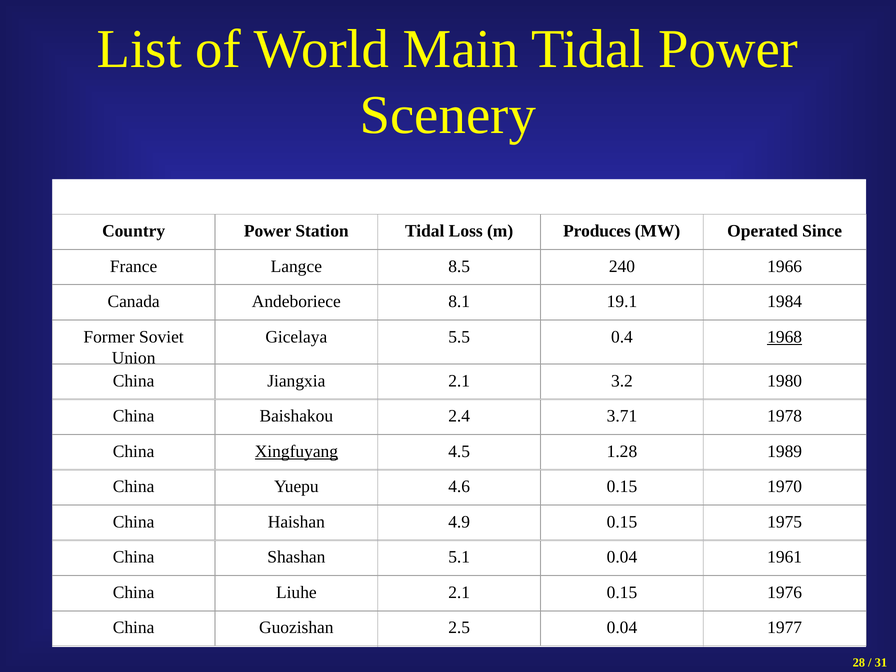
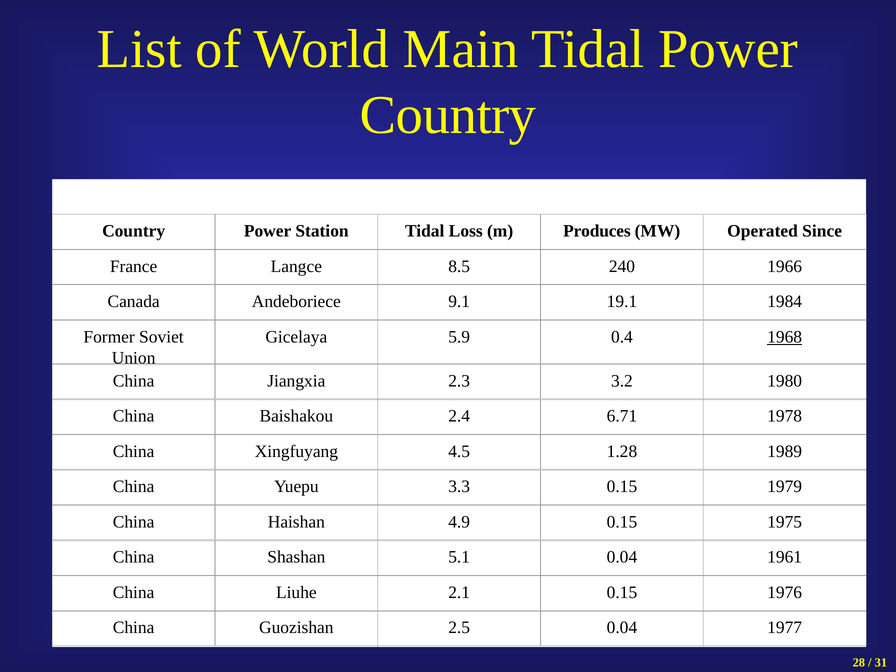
Scenery at (448, 115): Scenery -> Country
8.1: 8.1 -> 9.1
5.5: 5.5 -> 5.9
Jiangxia 2.1: 2.1 -> 2.3
3.71: 3.71 -> 6.71
Xingfuyang underline: present -> none
4.6: 4.6 -> 3.3
1970: 1970 -> 1979
